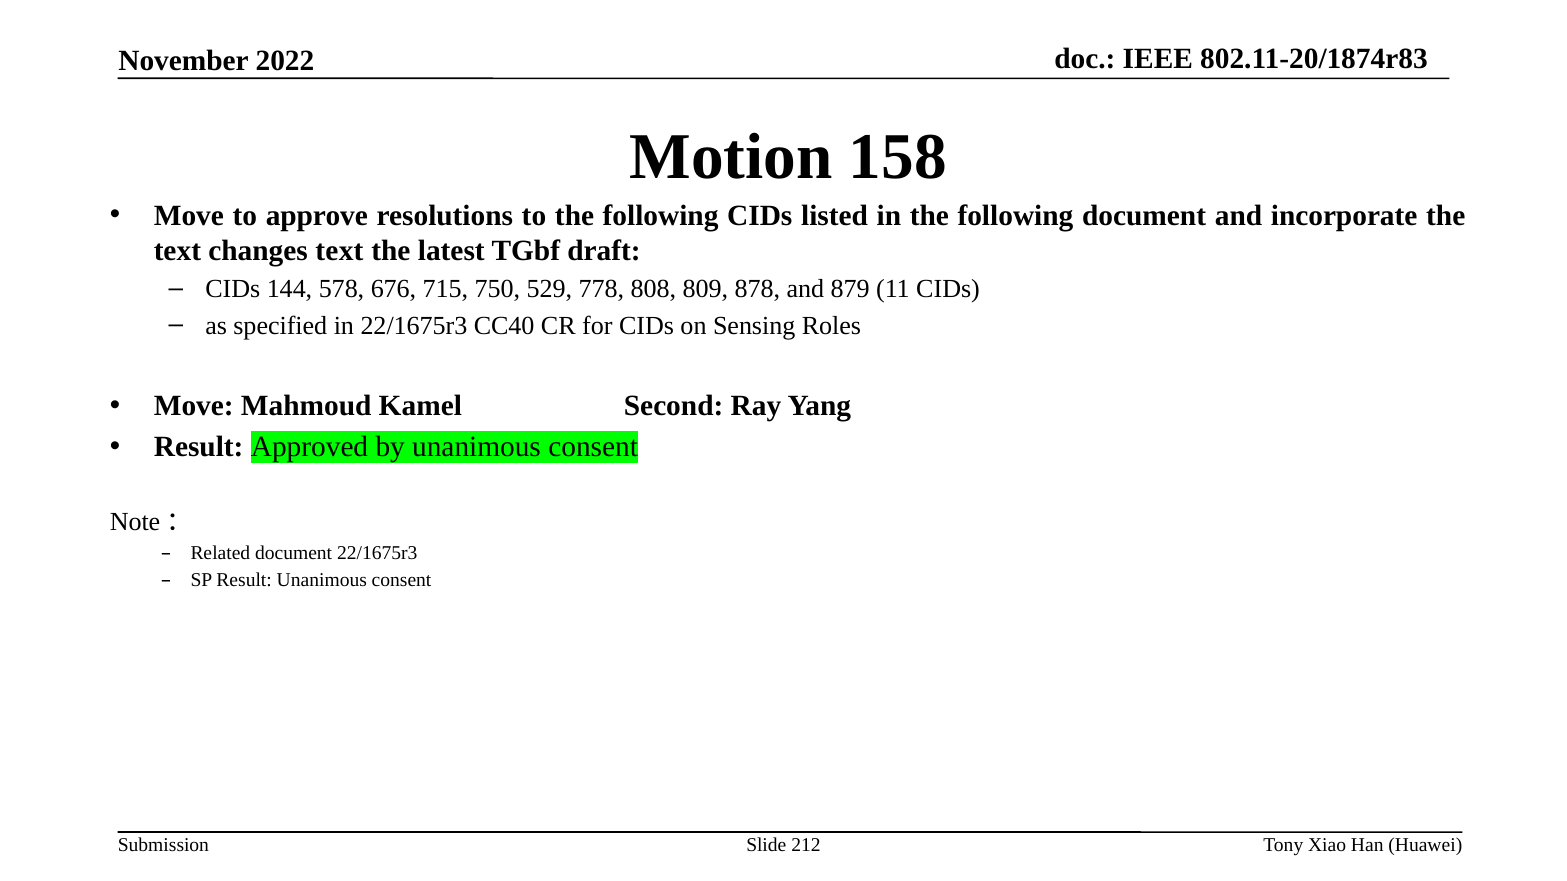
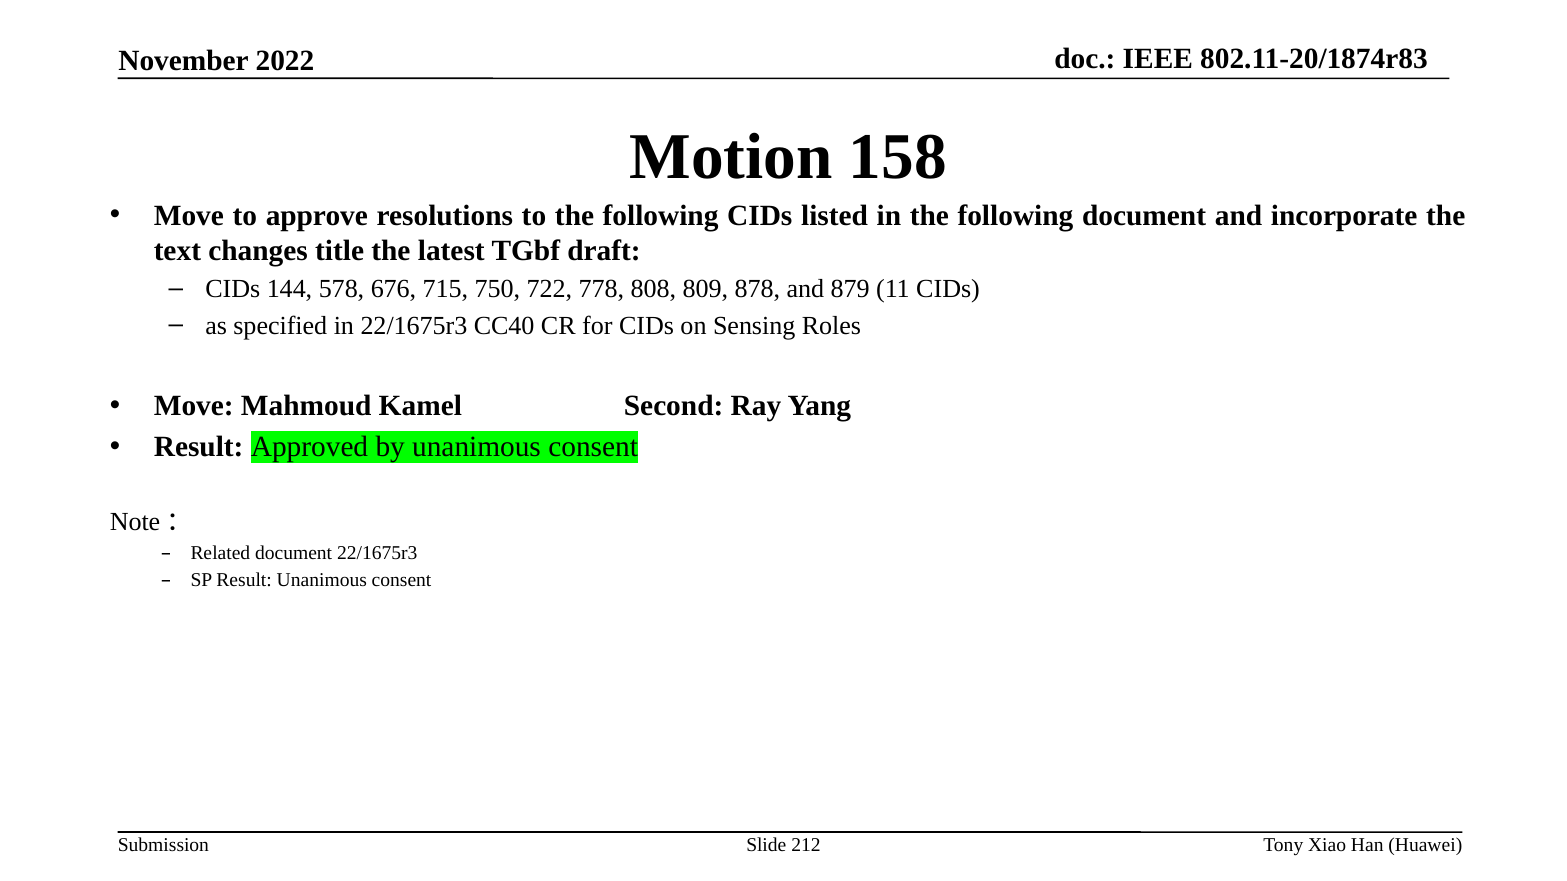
changes text: text -> title
529: 529 -> 722
